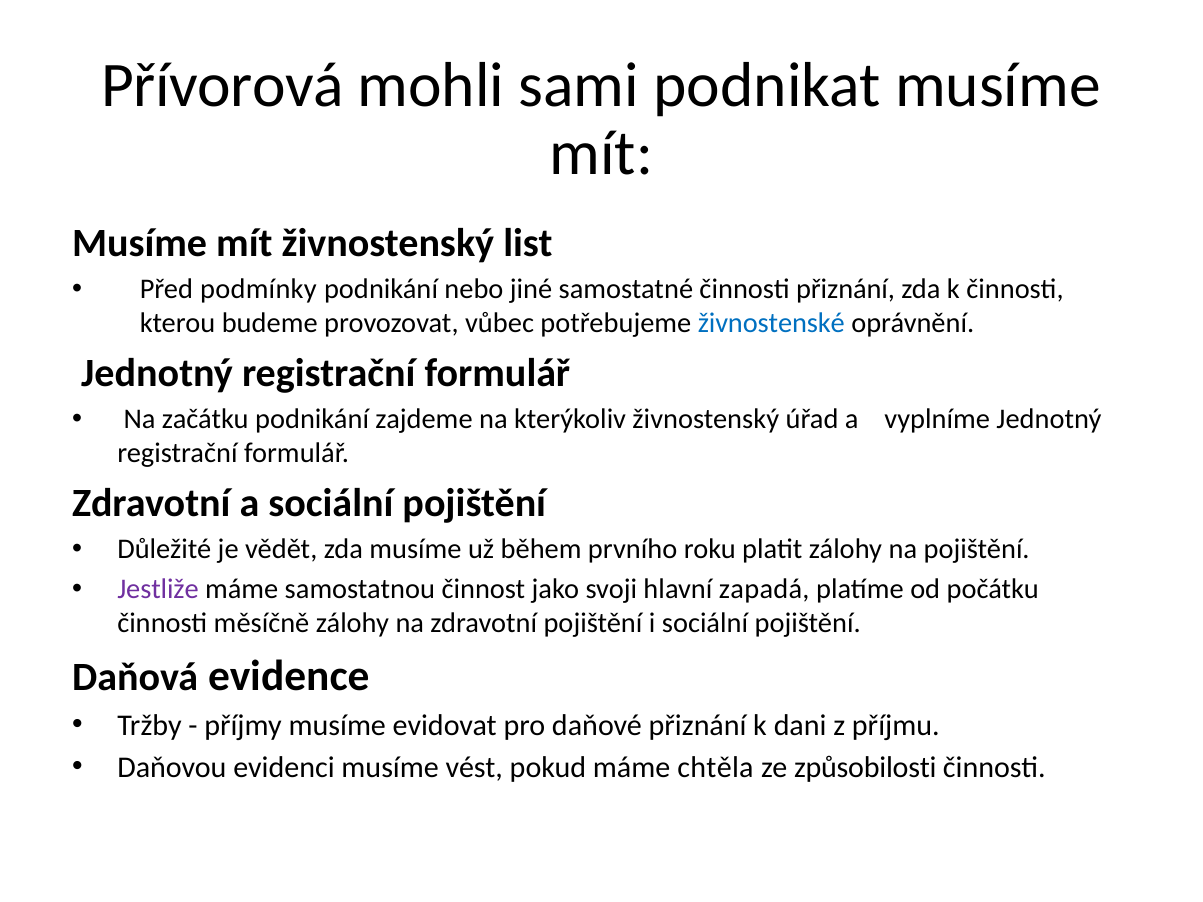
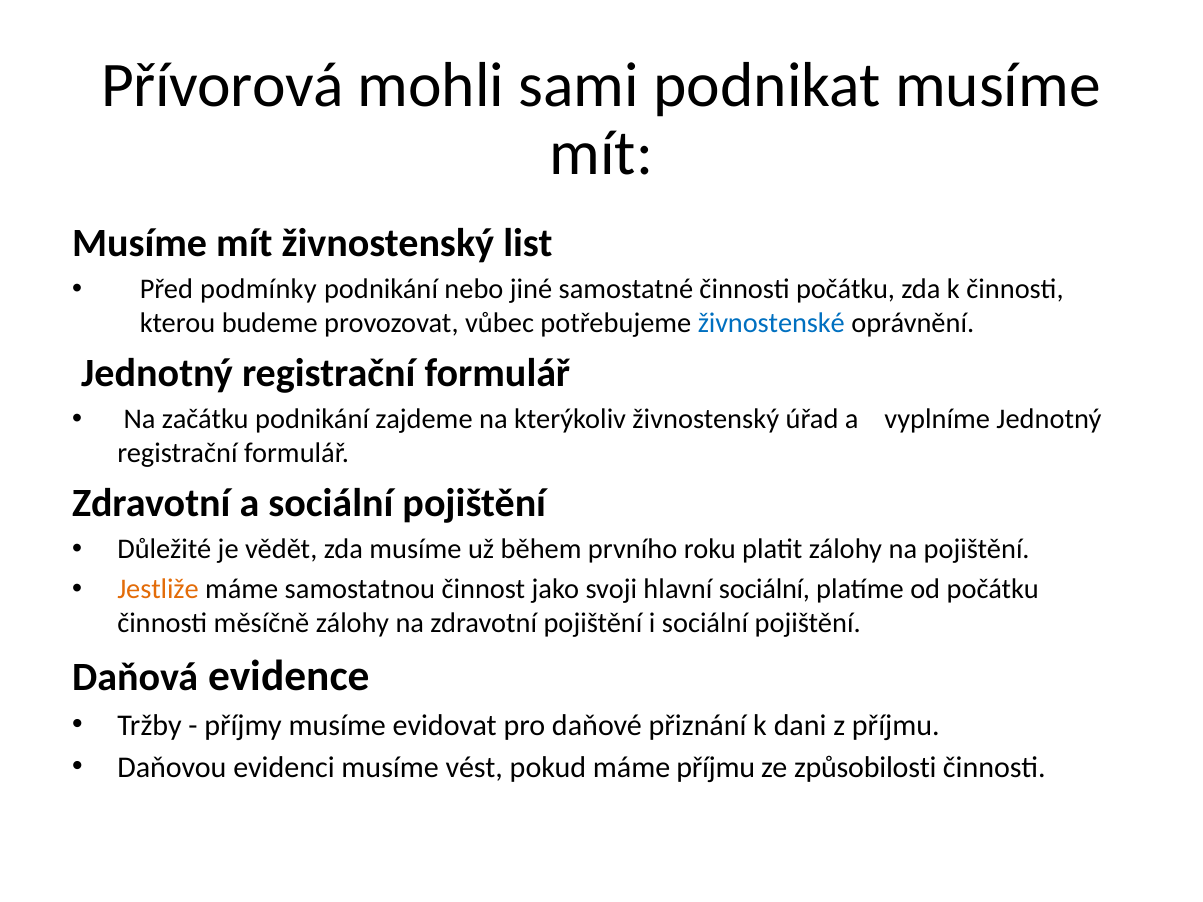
činnosti přiznání: přiznání -> počátku
Jestliže colour: purple -> orange
hlavní zapadá: zapadá -> sociální
máme chtěla: chtěla -> příjmu
